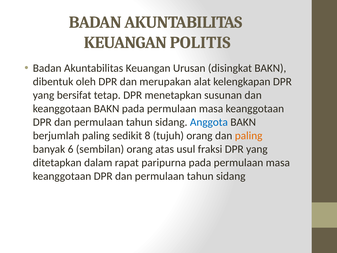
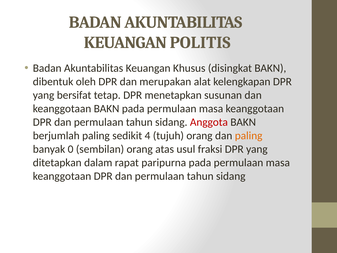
Urusan: Urusan -> Khusus
Anggota colour: blue -> red
8: 8 -> 4
6: 6 -> 0
